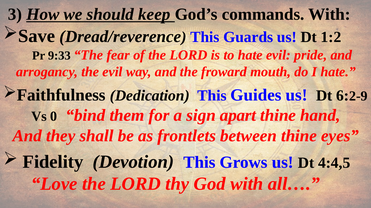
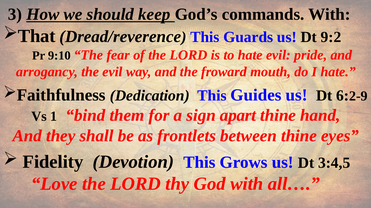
Save: Save -> That
1:2: 1:2 -> 9:2
9:33: 9:33 -> 9:10
0: 0 -> 1
4:4,5: 4:4,5 -> 3:4,5
